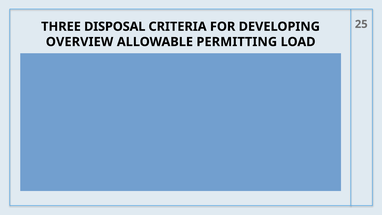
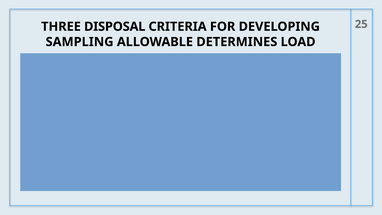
OVERVIEW: OVERVIEW -> SAMPLING
PERMITTING: PERMITTING -> DETERMINES
